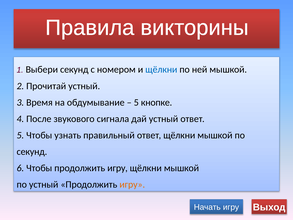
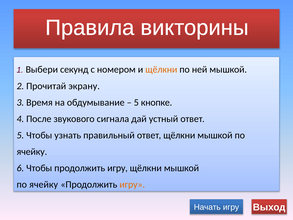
щёлкни at (161, 69) colour: blue -> orange
Прочитай устный: устный -> экрану
секунд at (32, 152): секунд -> ячейку
устный at (44, 184): устный -> ячейку
